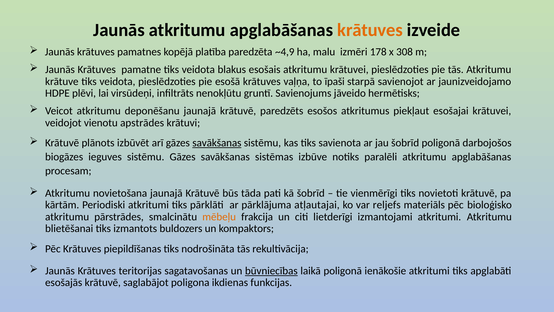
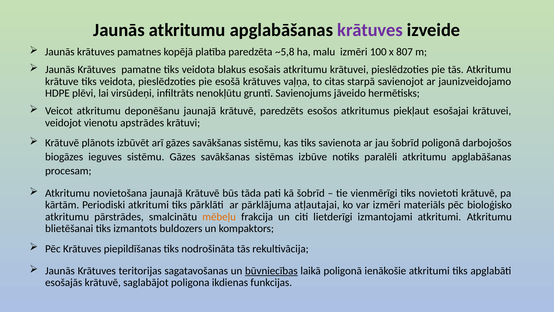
krātuves at (370, 30) colour: orange -> purple
~4,9: ~4,9 -> ~5,8
178: 178 -> 100
308: 308 -> 807
īpaši: īpaši -> citas
savākšanas at (217, 143) underline: present -> none
var reljefs: reljefs -> izmēri
